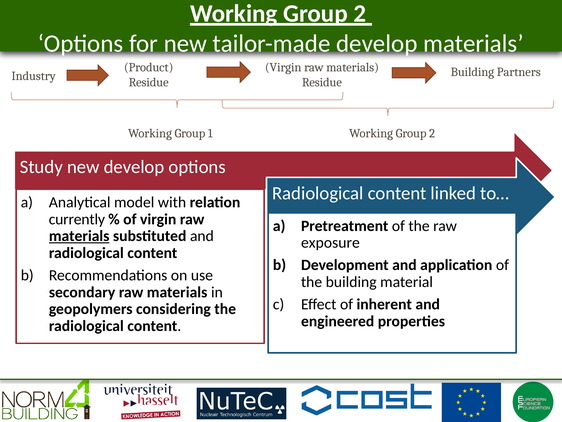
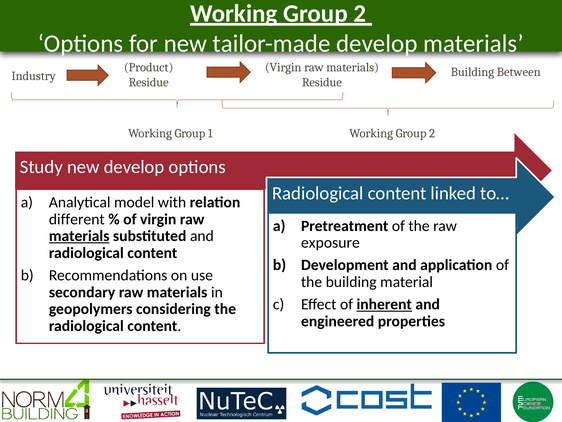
Partners: Partners -> Between
currently: currently -> different
inherent underline: none -> present
